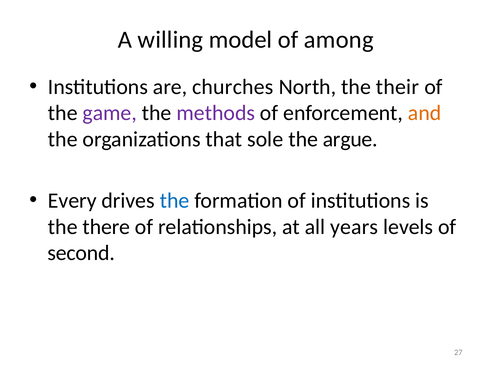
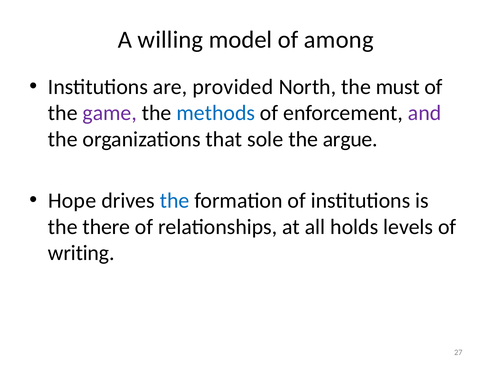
churches: churches -> provided
their: their -> must
methods colour: purple -> blue
and colour: orange -> purple
Every: Every -> Hope
years: years -> holds
second: second -> writing
